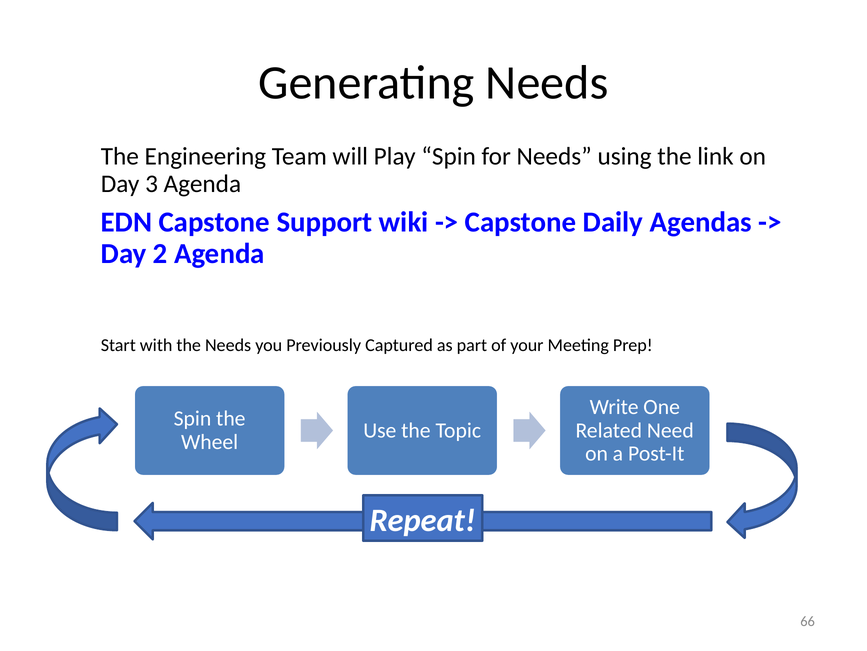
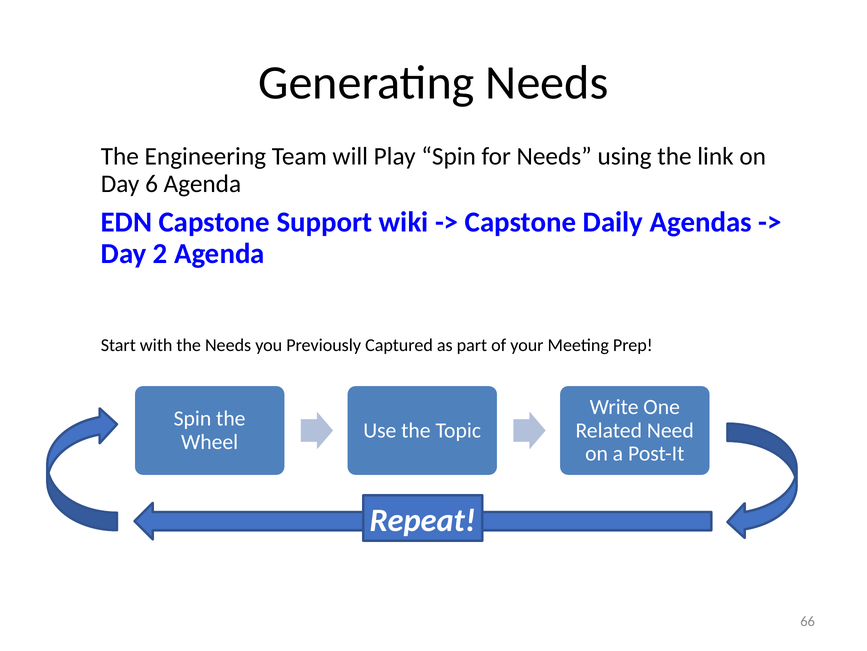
3: 3 -> 6
